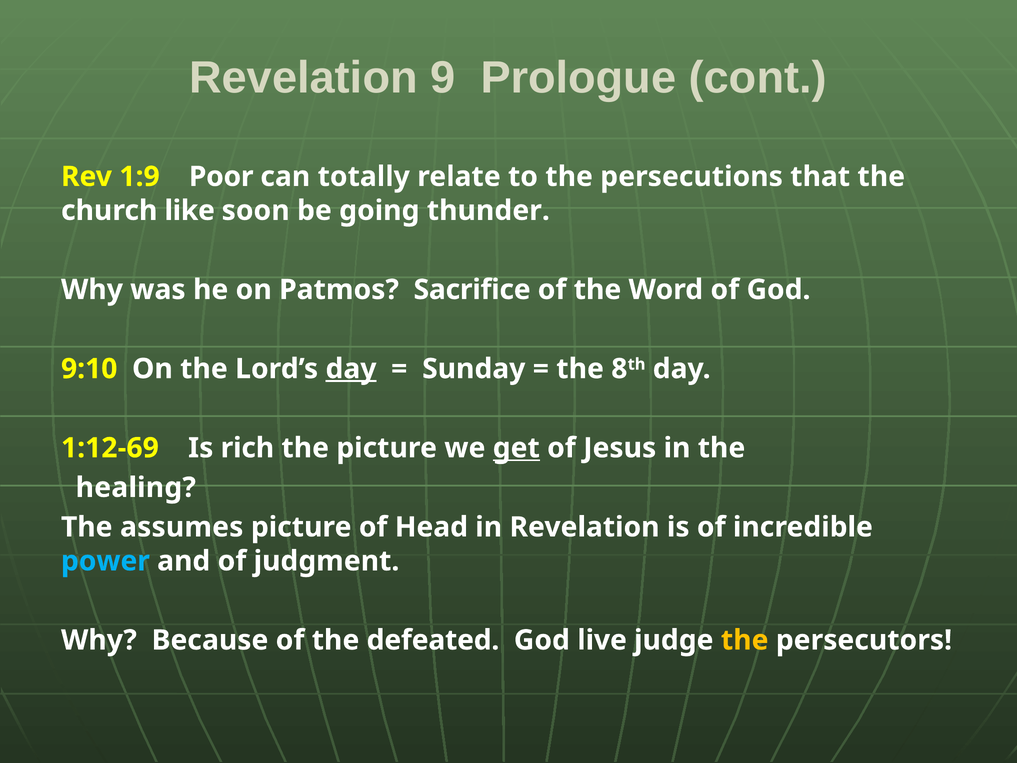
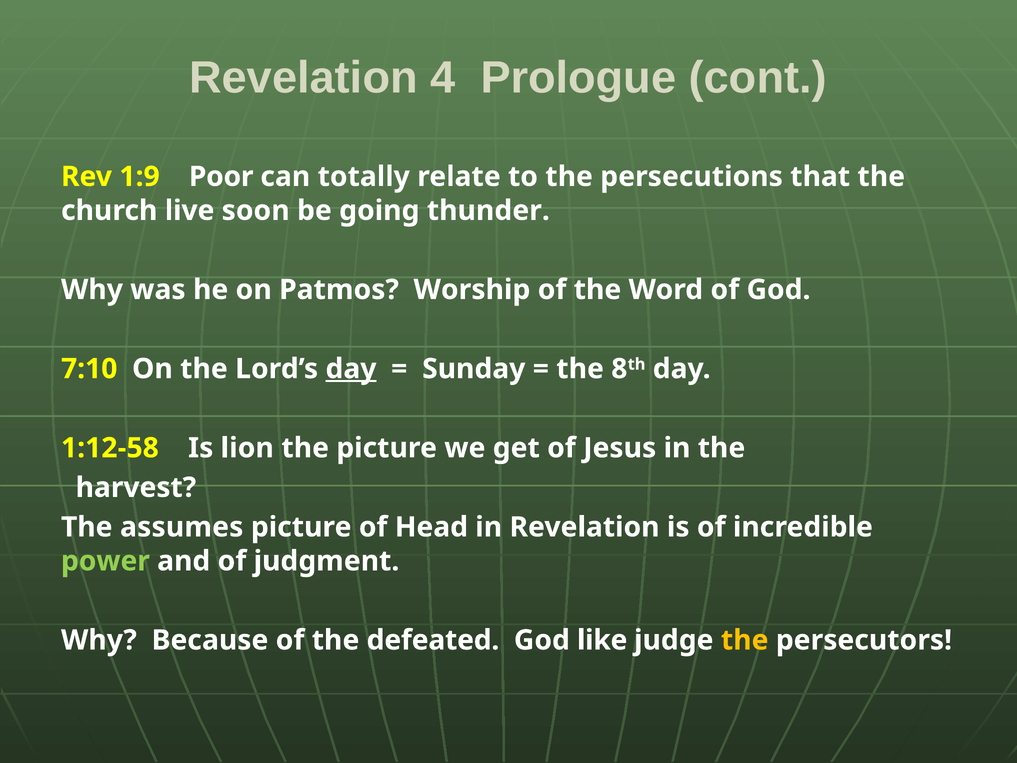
9: 9 -> 4
like: like -> live
Sacrifice: Sacrifice -> Worship
9:10: 9:10 -> 7:10
1:12-69: 1:12-69 -> 1:12-58
rich: rich -> lion
get underline: present -> none
healing: healing -> harvest
power colour: light blue -> light green
live: live -> like
